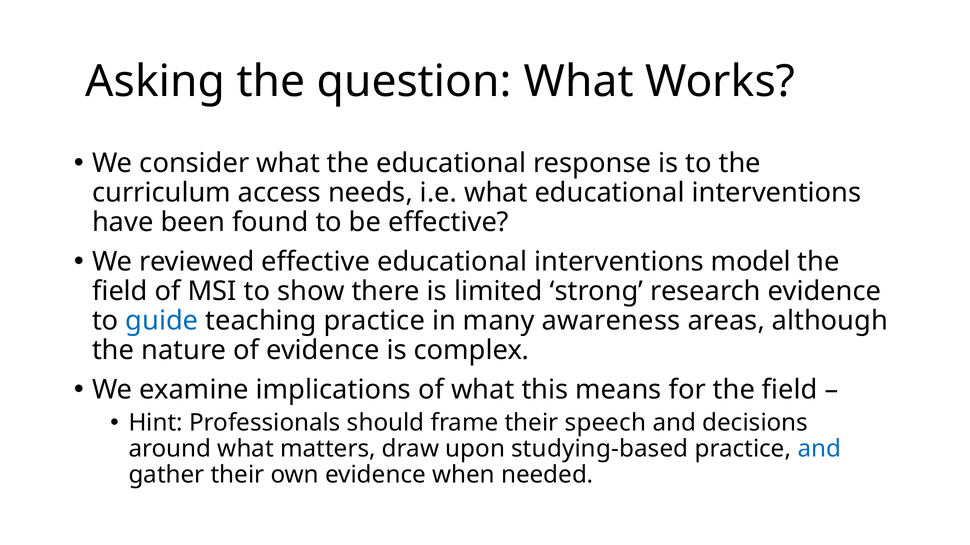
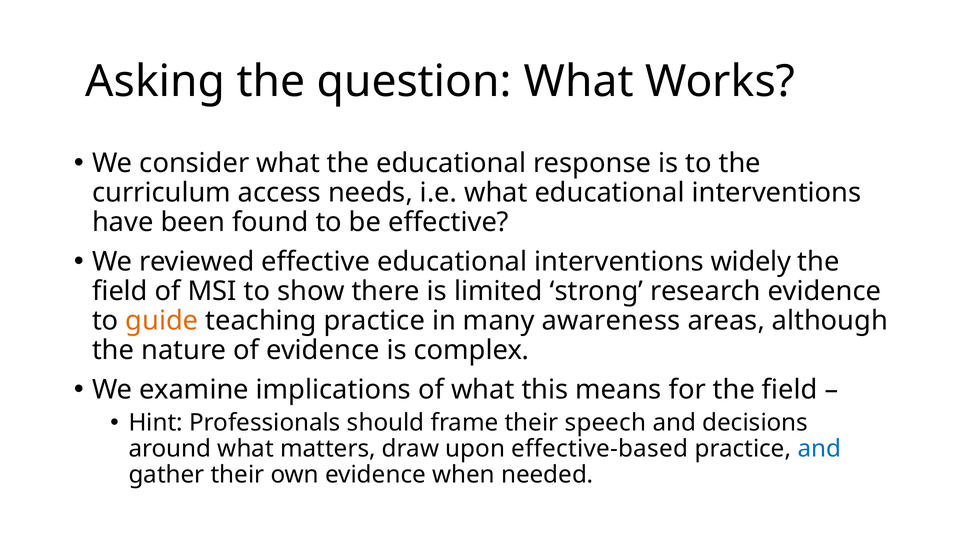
model: model -> widely
guide colour: blue -> orange
studying-based: studying-based -> effective-based
